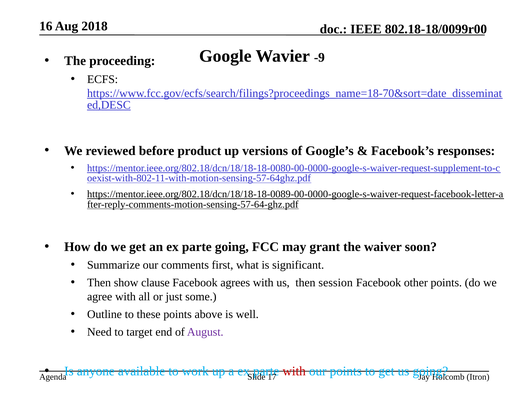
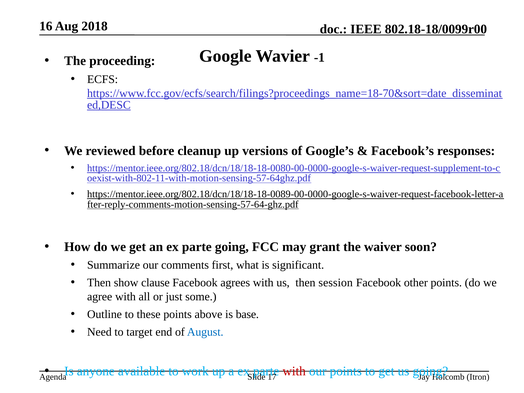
-9: -9 -> -1
product: product -> cleanup
well: well -> base
August colour: purple -> blue
